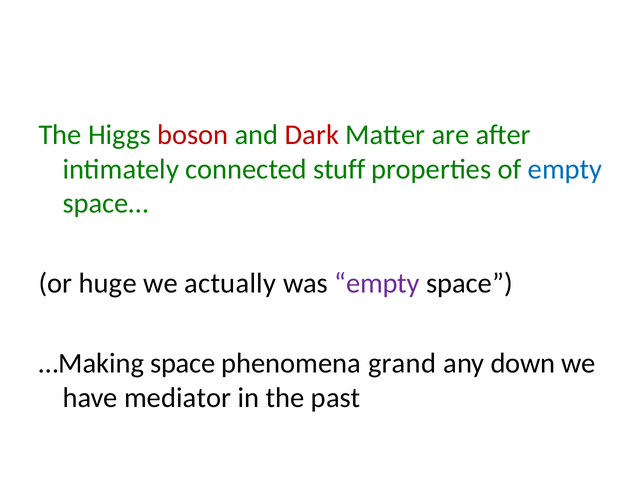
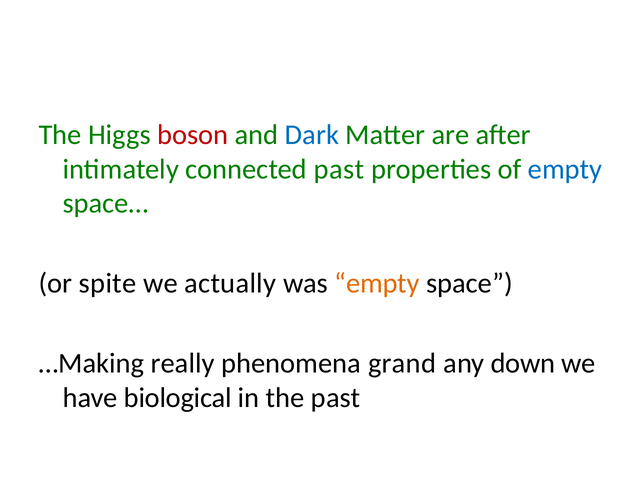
Dark colour: red -> blue
connected stuff: stuff -> past
huge: huge -> spite
empty at (377, 283) colour: purple -> orange
…Making space: space -> really
mediator: mediator -> biological
